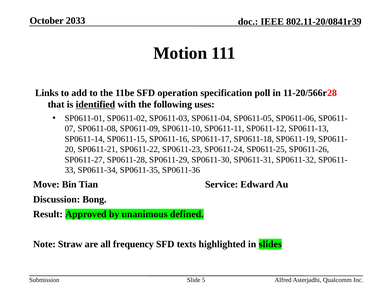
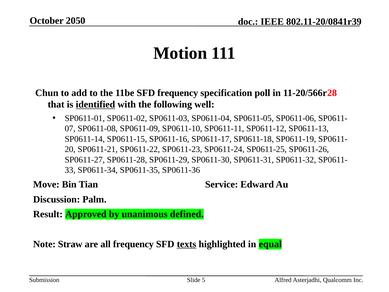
2033: 2033 -> 2050
Links: Links -> Chun
SFD operation: operation -> frequency
uses: uses -> well
Bong: Bong -> Palm
texts underline: none -> present
slides: slides -> equal
